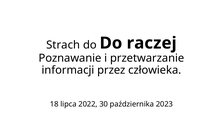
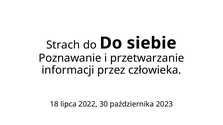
raczej: raczej -> siebie
